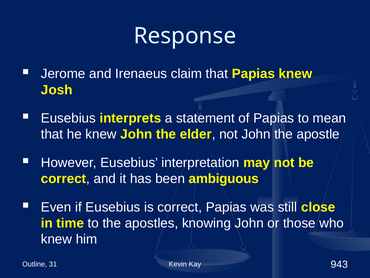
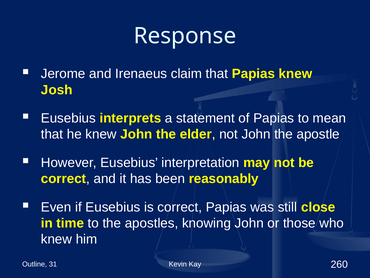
ambiguous: ambiguous -> reasonably
943: 943 -> 260
